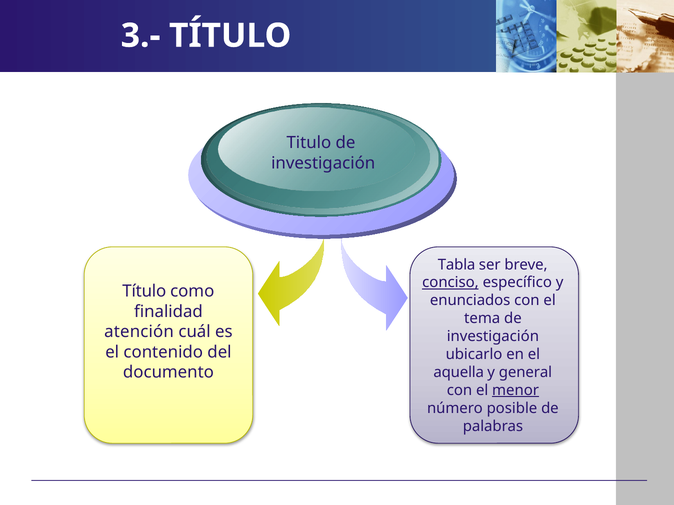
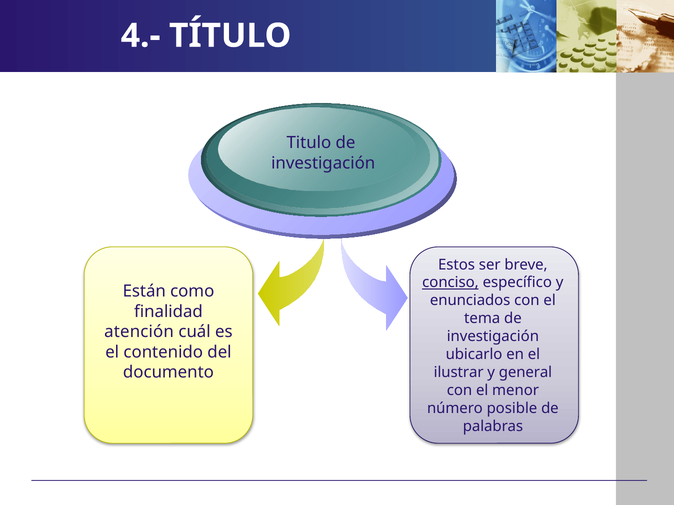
3.-: 3.- -> 4.-
Tabla: Tabla -> Estos
Título at (144, 292): Título -> Están
aquella: aquella -> ilustrar
menor underline: present -> none
